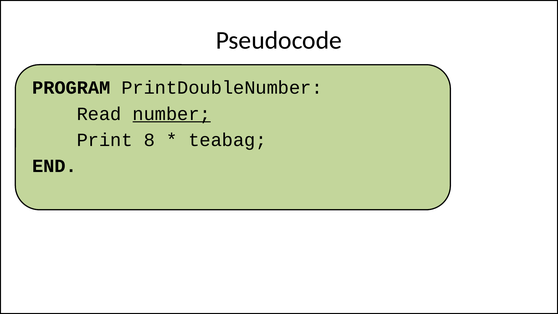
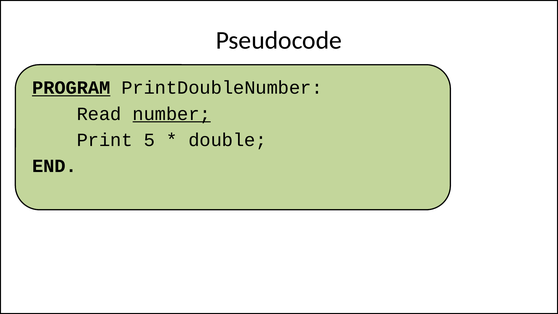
PROGRAM underline: none -> present
8: 8 -> 5
teabag: teabag -> double
